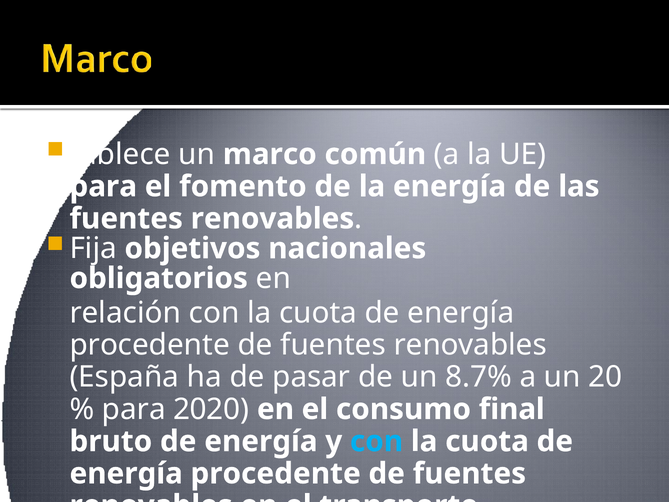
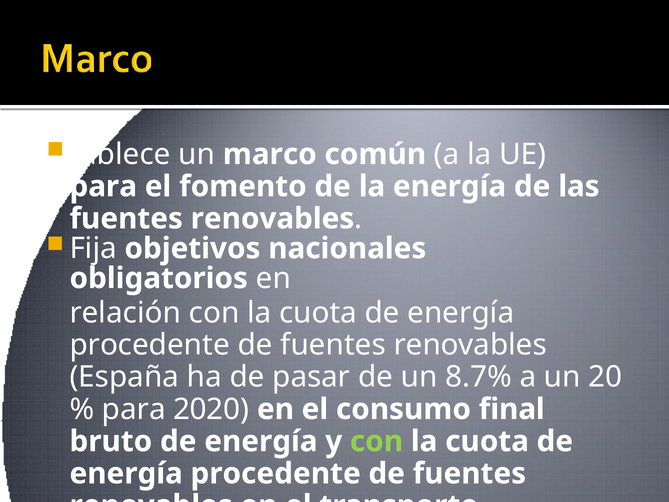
con at (376, 441) colour: light blue -> light green
